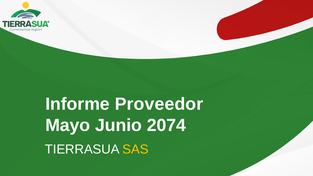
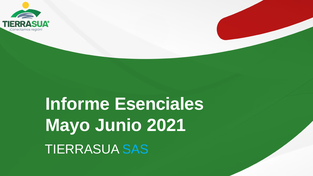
Proveedor: Proveedor -> Esenciales
2074: 2074 -> 2021
SAS colour: yellow -> light blue
